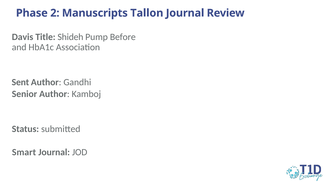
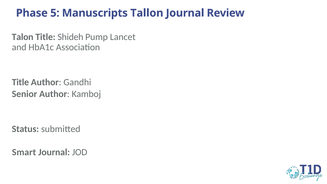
2: 2 -> 5
Davis: Davis -> Talon
Before: Before -> Lancet
Sent at (20, 82): Sent -> Title
